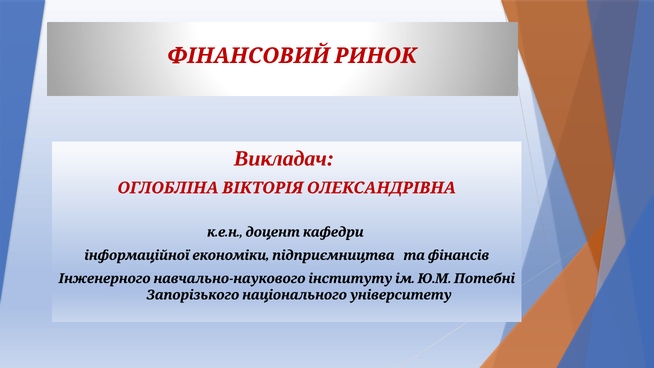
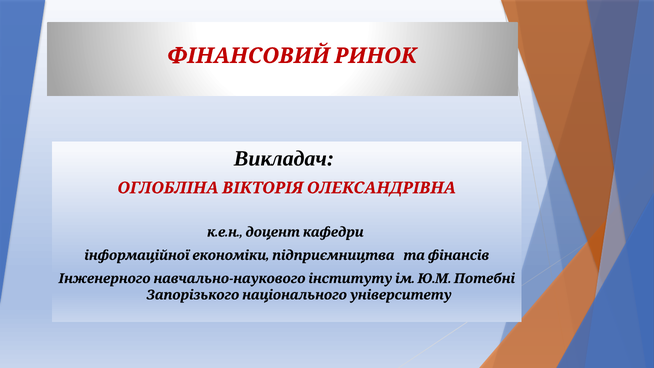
Викладач colour: red -> black
